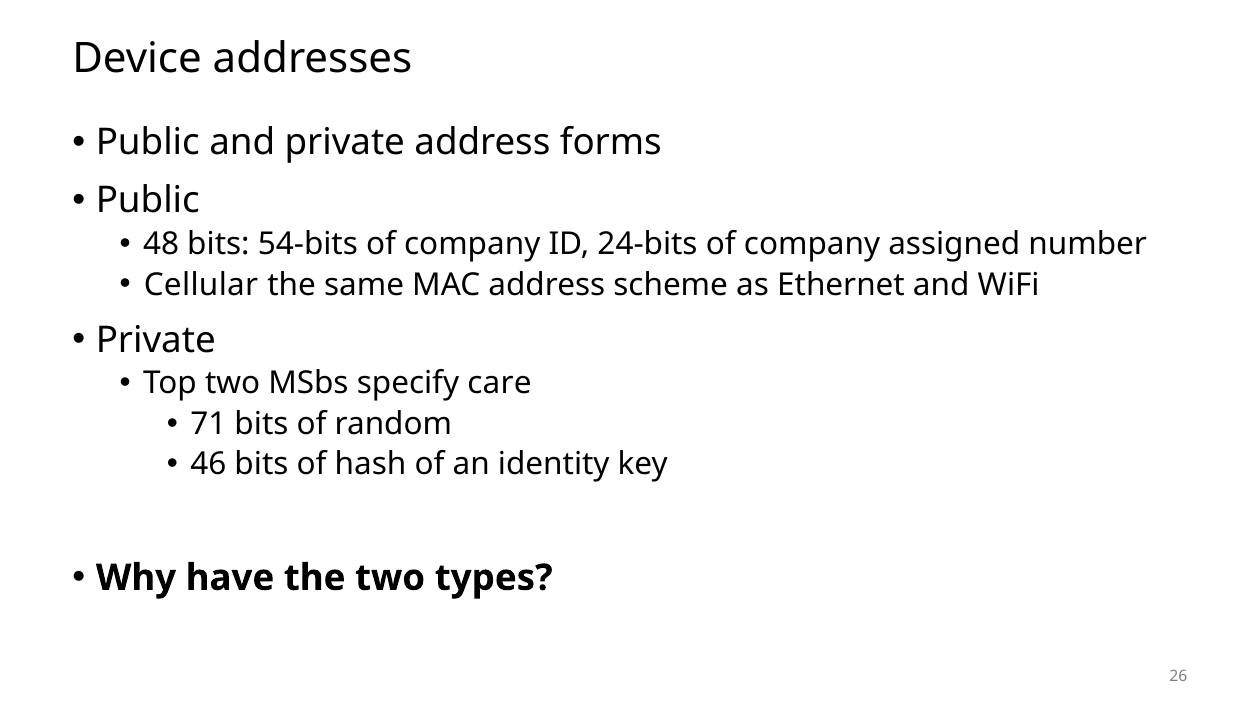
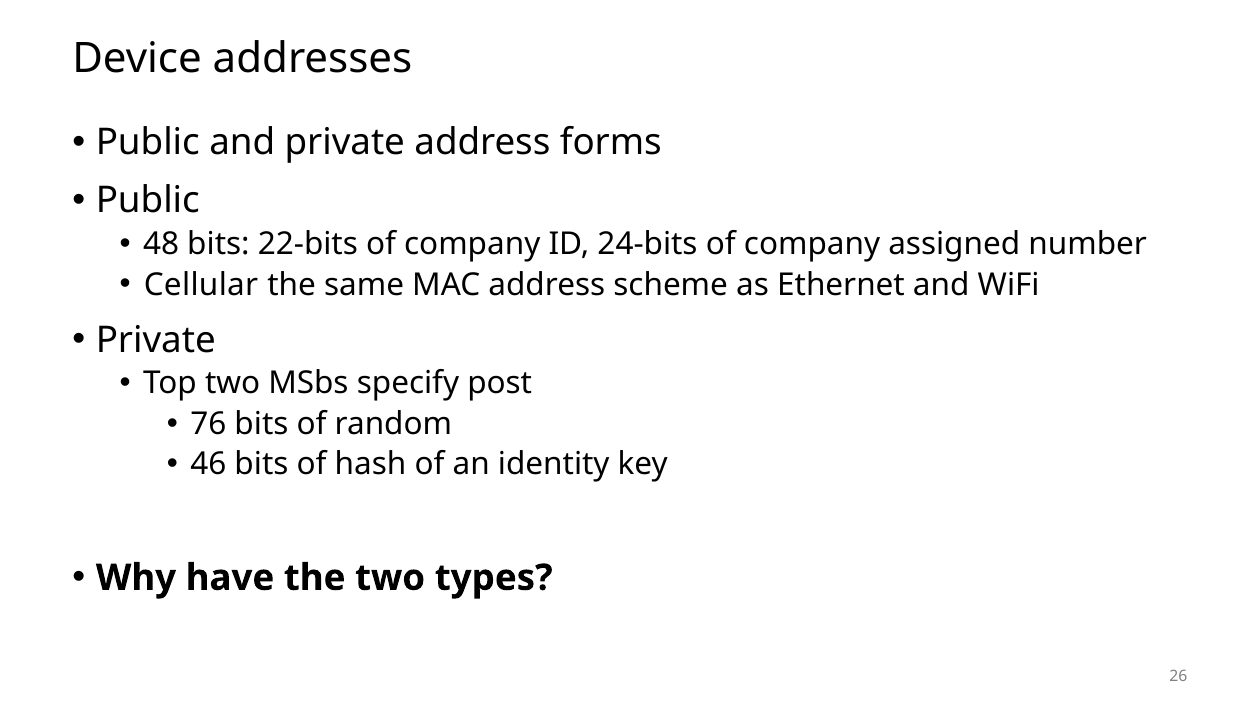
54-bits: 54-bits -> 22-bits
care: care -> post
71: 71 -> 76
